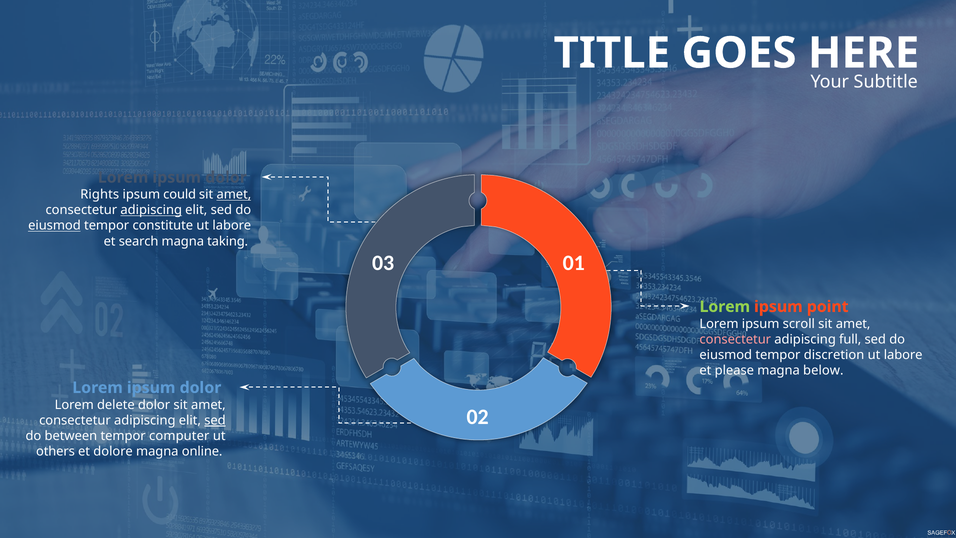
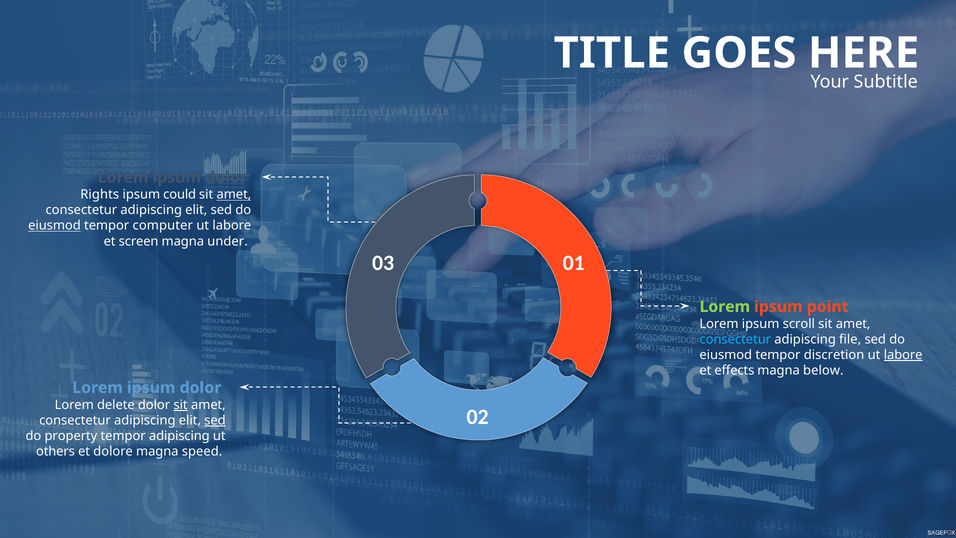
adipiscing at (151, 210) underline: present -> none
constitute: constitute -> computer
search: search -> screen
taking: taking -> under
consectetur at (735, 339) colour: pink -> light blue
full: full -> file
labore at (903, 355) underline: none -> present
please: please -> effects
sit at (181, 405) underline: none -> present
between: between -> property
tempor computer: computer -> adipiscing
online: online -> speed
